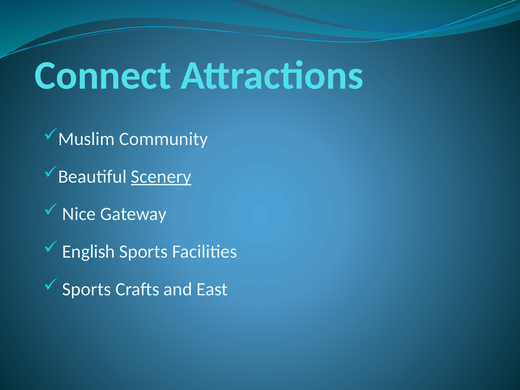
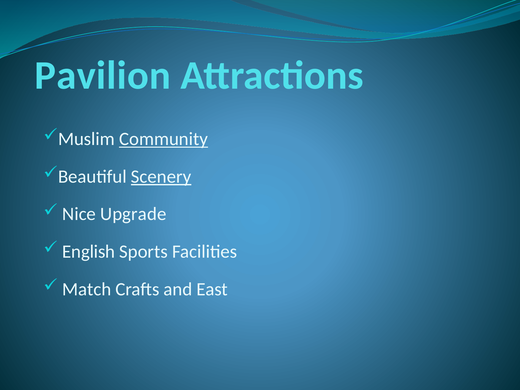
Connect: Connect -> Pavilion
Community underline: none -> present
Gateway: Gateway -> Upgrade
Sports at (87, 289): Sports -> Match
